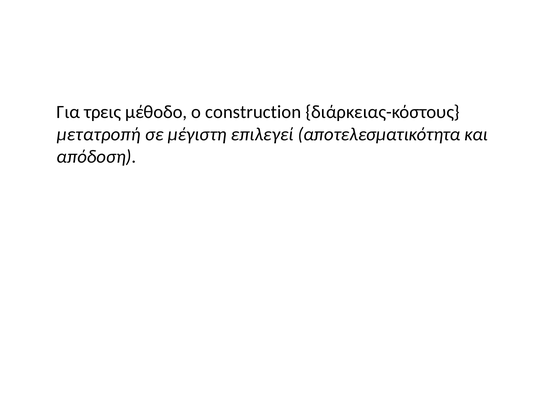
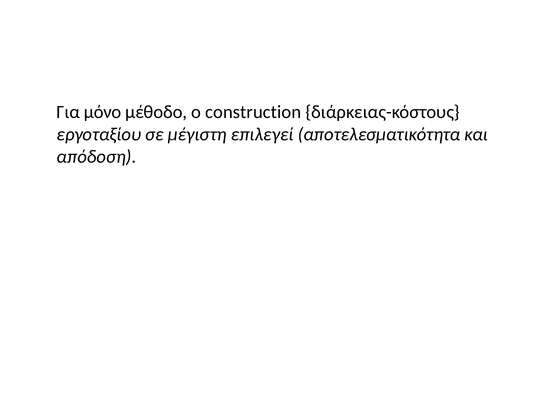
τρεις: τρεις -> μόνο
μετατροπή: μετατροπή -> εργοταξίου
